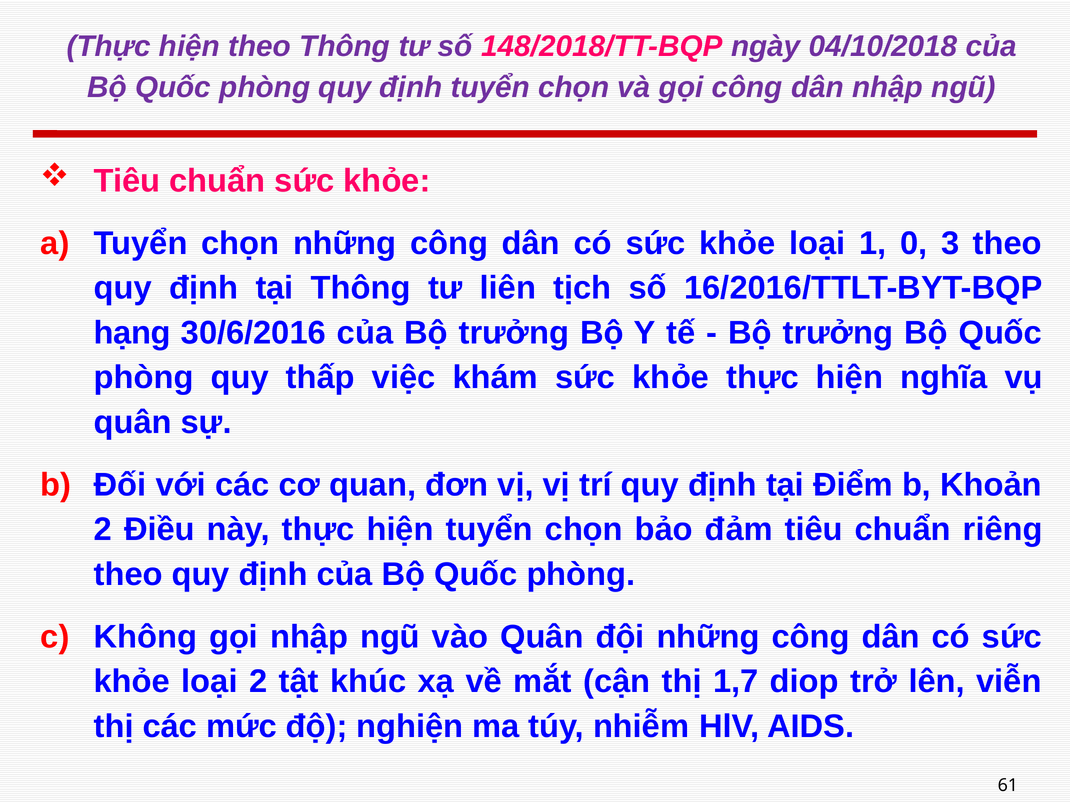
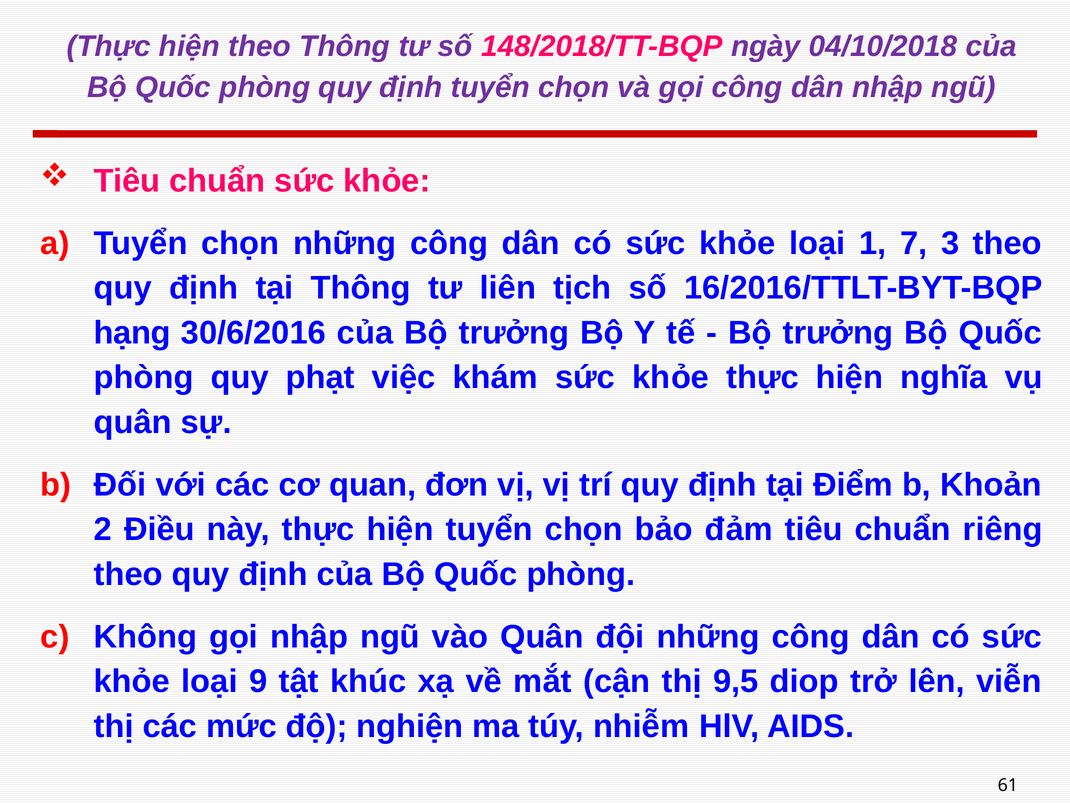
0: 0 -> 7
thấp: thấp -> phạt
loại 2: 2 -> 9
1,7: 1,7 -> 9,5
